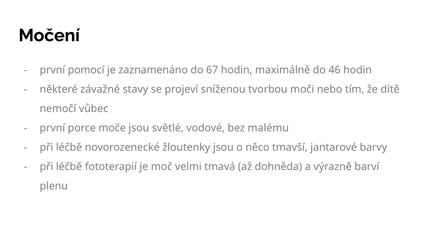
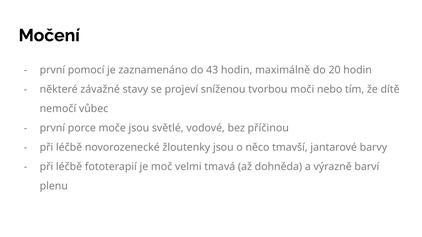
67: 67 -> 43
46: 46 -> 20
malému: malému -> příčinou
